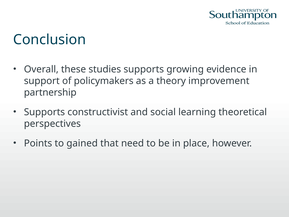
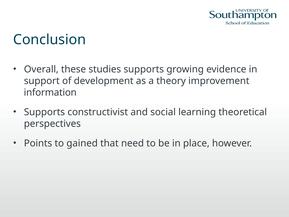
policymakers: policymakers -> development
partnership: partnership -> information
